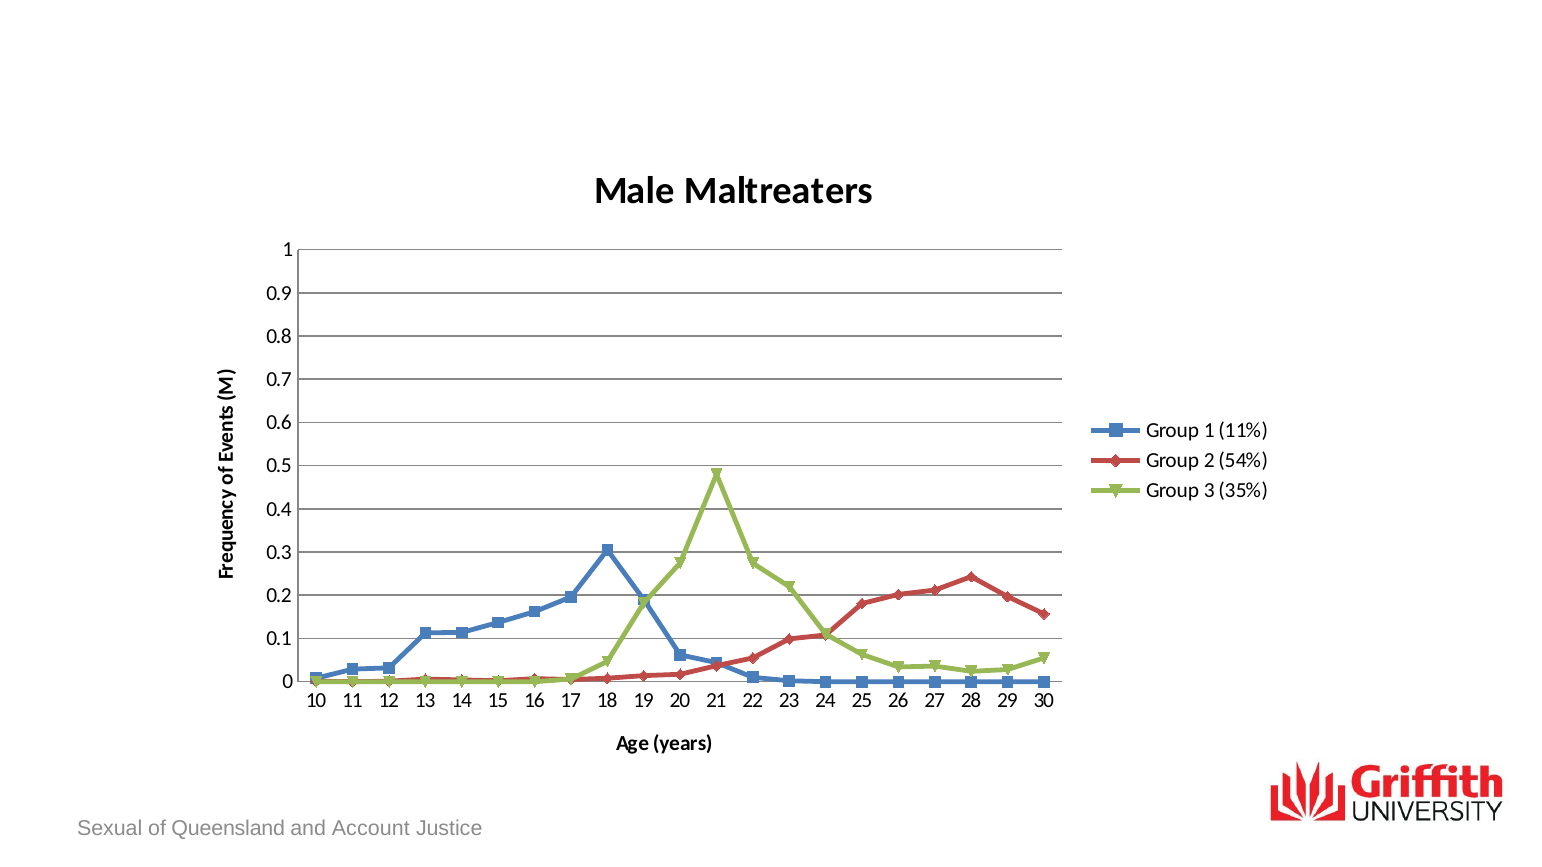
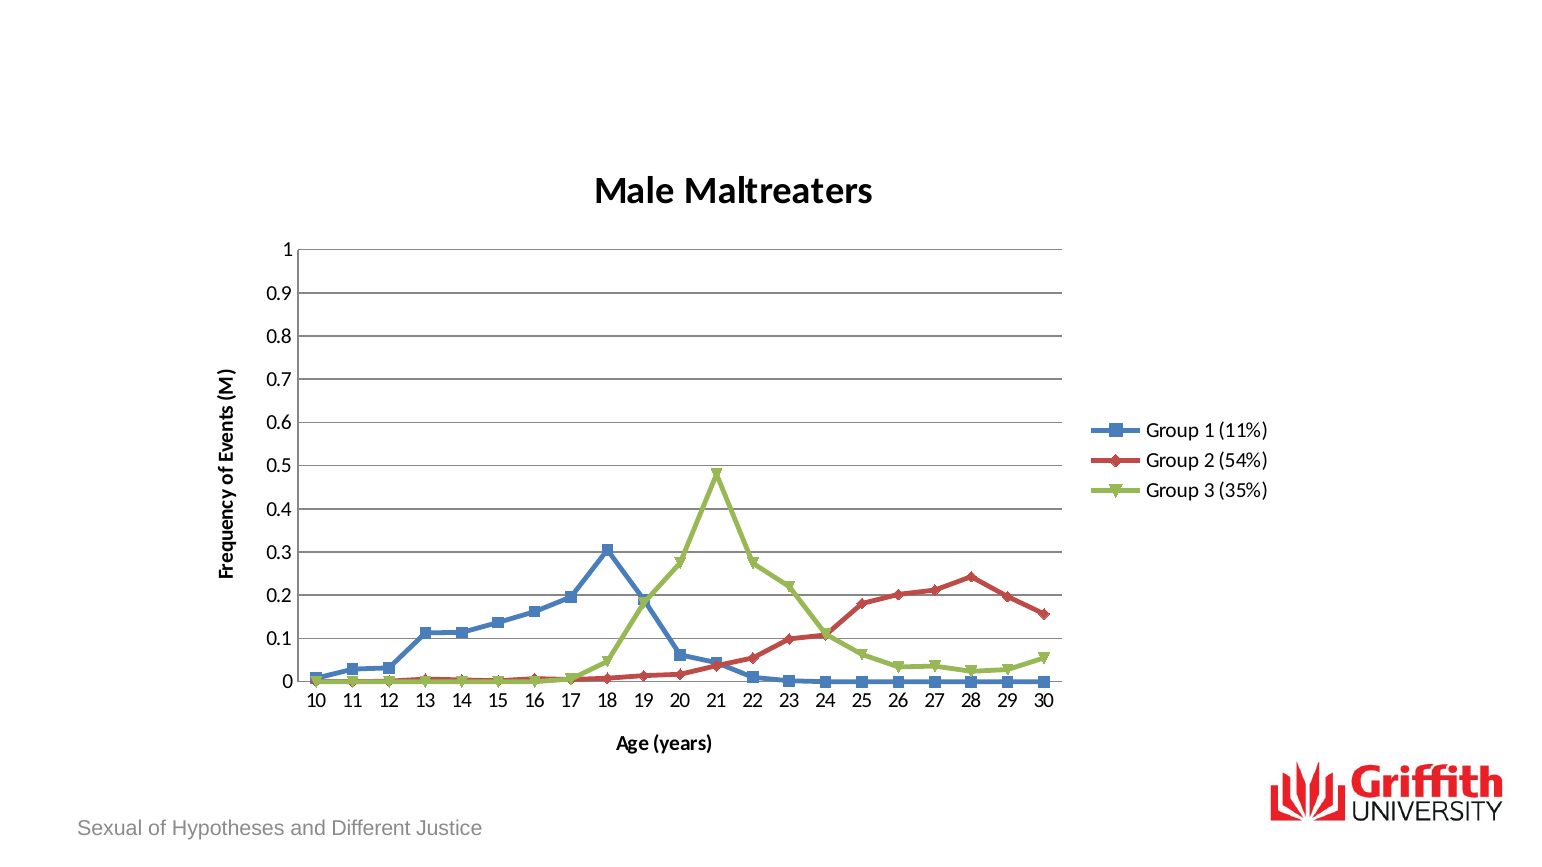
Queensland: Queensland -> Hypotheses
Account: Account -> Different
